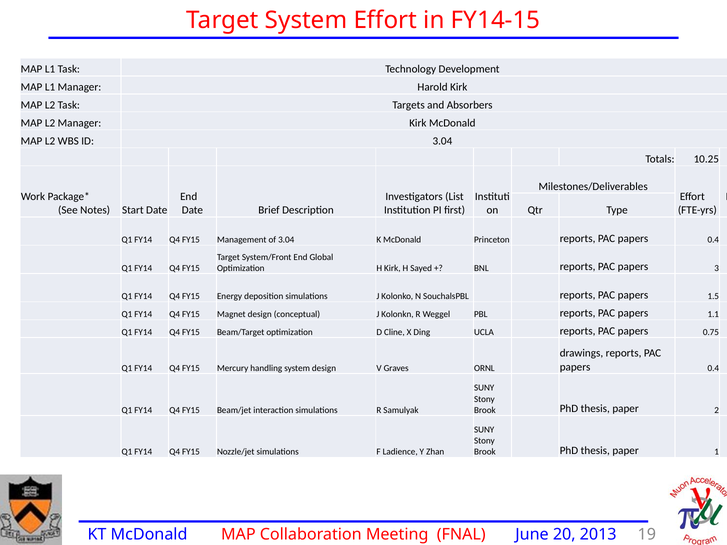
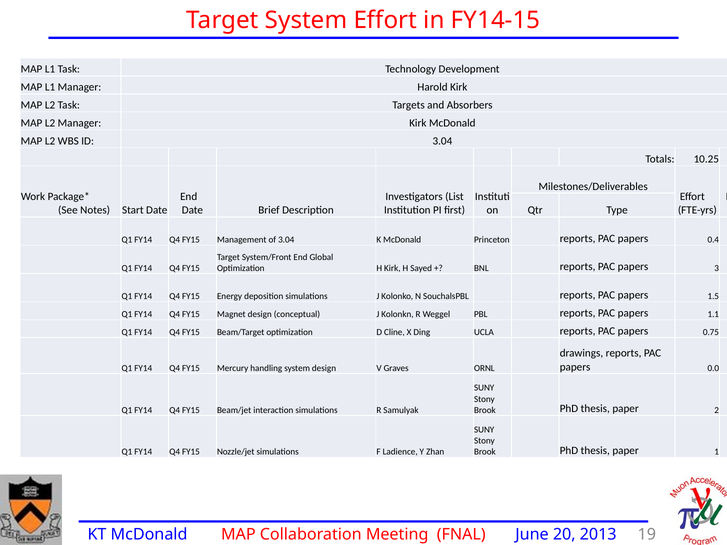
0.4 at (713, 368): 0.4 -> 0.0
